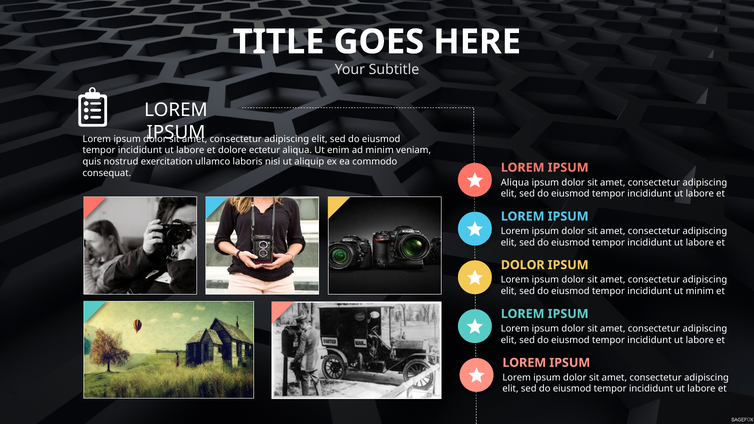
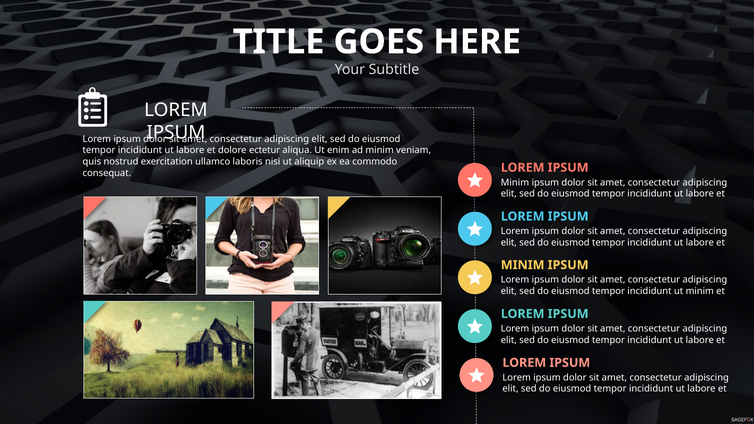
Aliqua at (515, 182): Aliqua -> Minim
DOLOR at (523, 265): DOLOR -> MINIM
